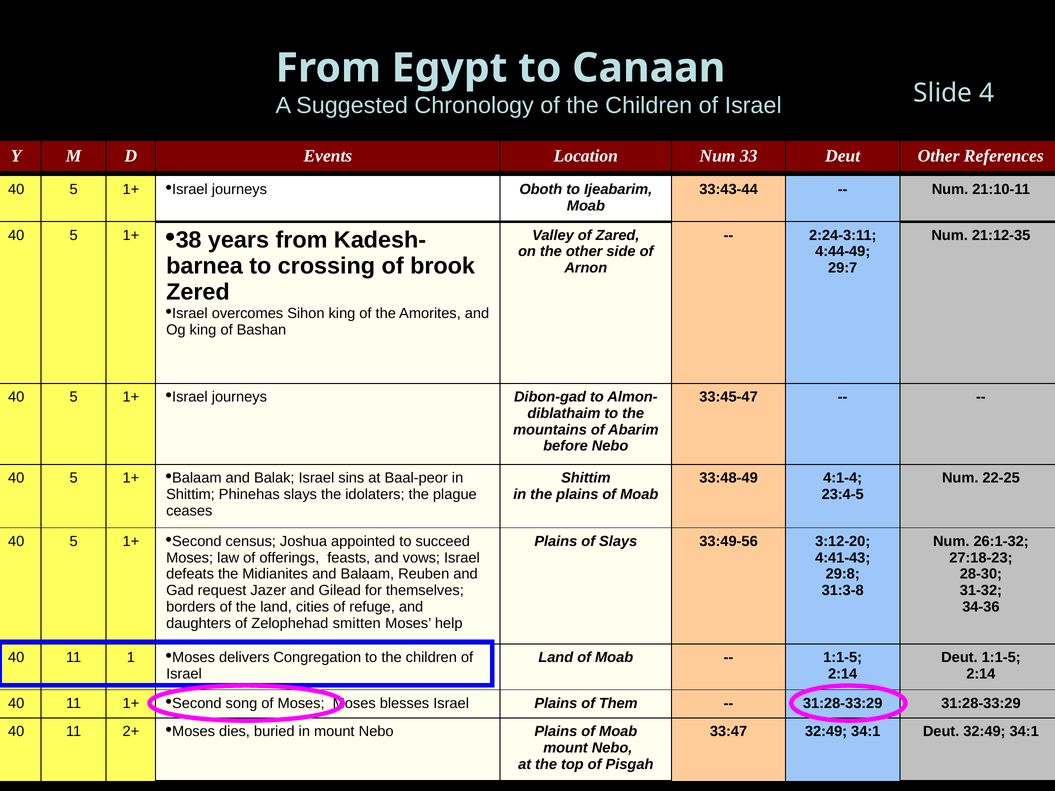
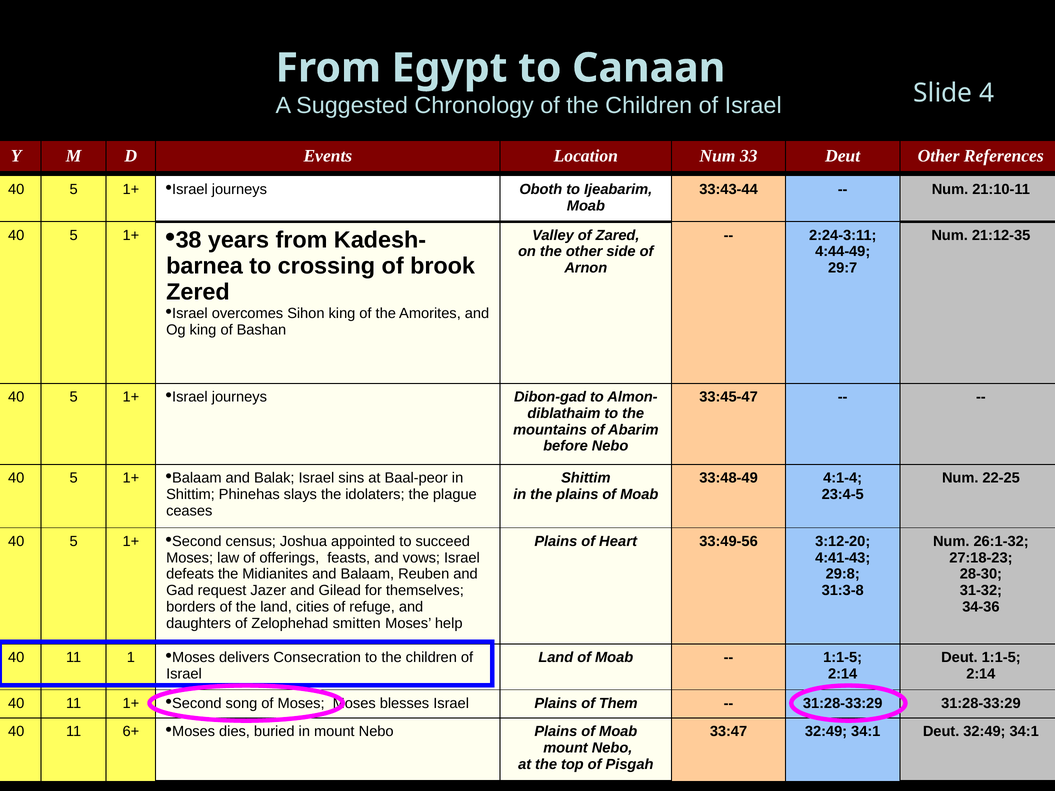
of Slays: Slays -> Heart
Congregation: Congregation -> Consecration
2+: 2+ -> 6+
